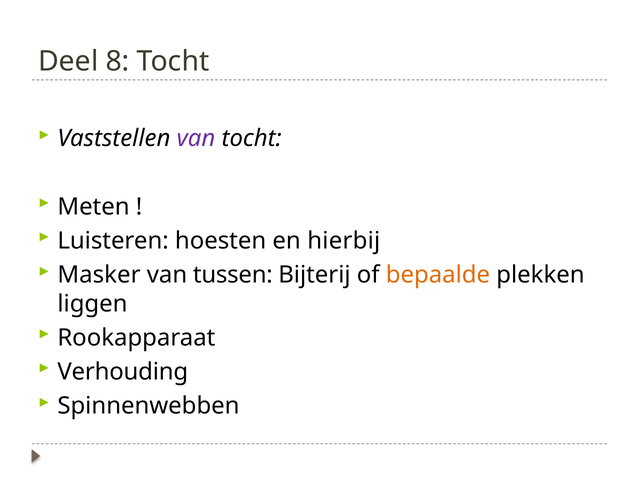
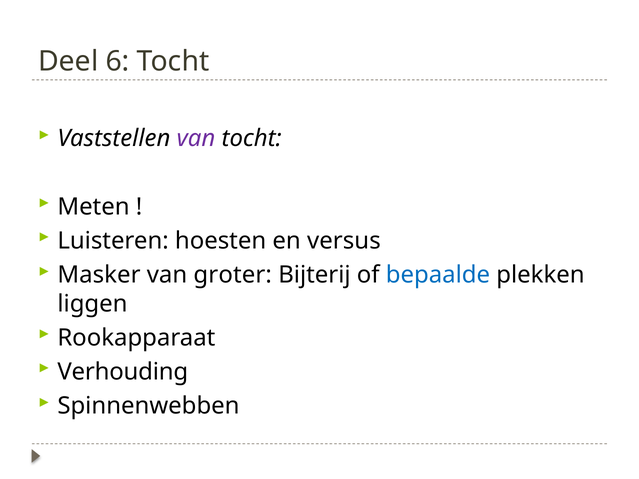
8: 8 -> 6
hierbij: hierbij -> versus
tussen: tussen -> groter
bepaalde colour: orange -> blue
